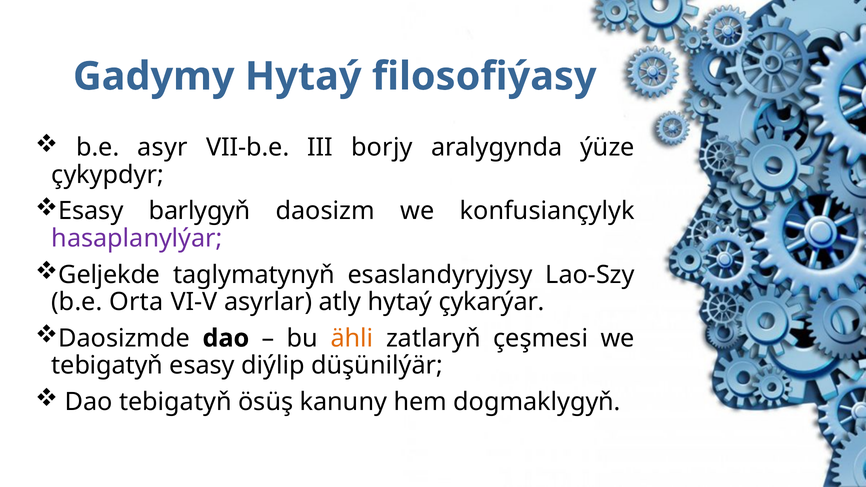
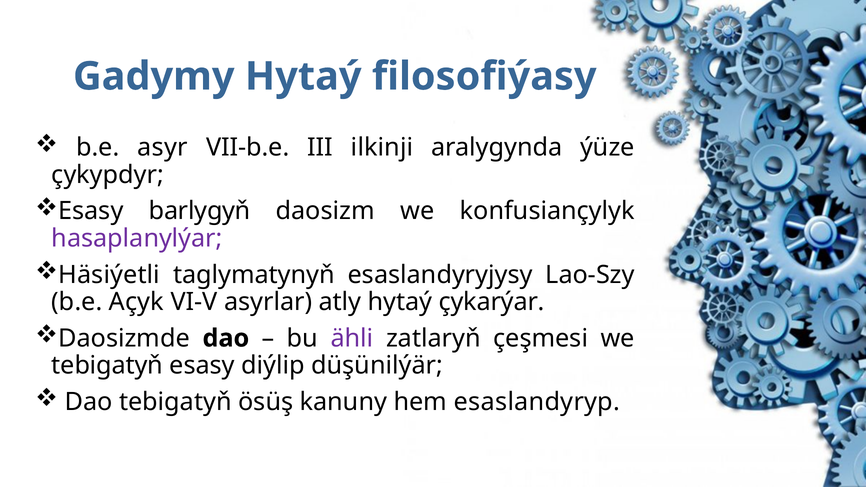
borjy: borjy -> ilkinji
Geljekde: Geljekde -> Häsiýetli
Orta: Orta -> Açyk
ähli colour: orange -> purple
dogmaklygyň: dogmaklygyň -> esaslandyryp
